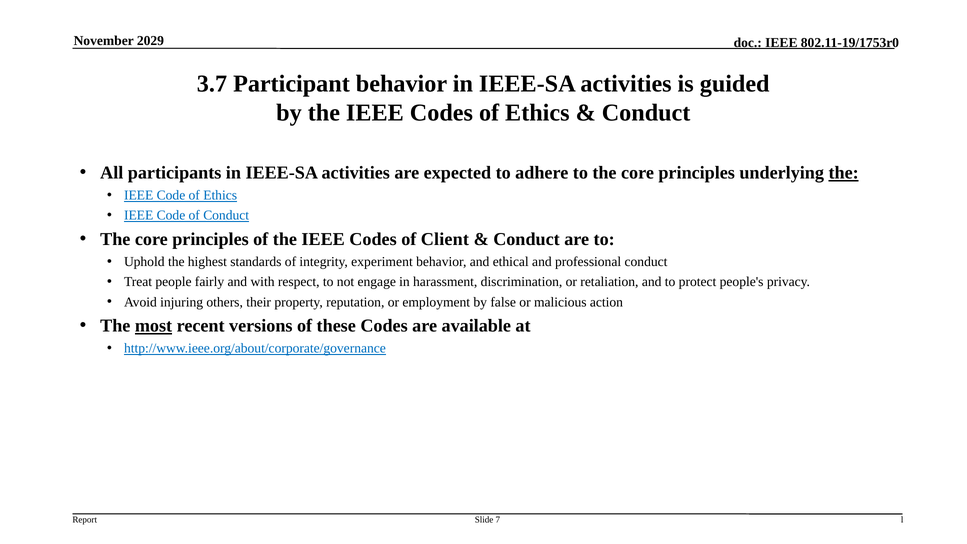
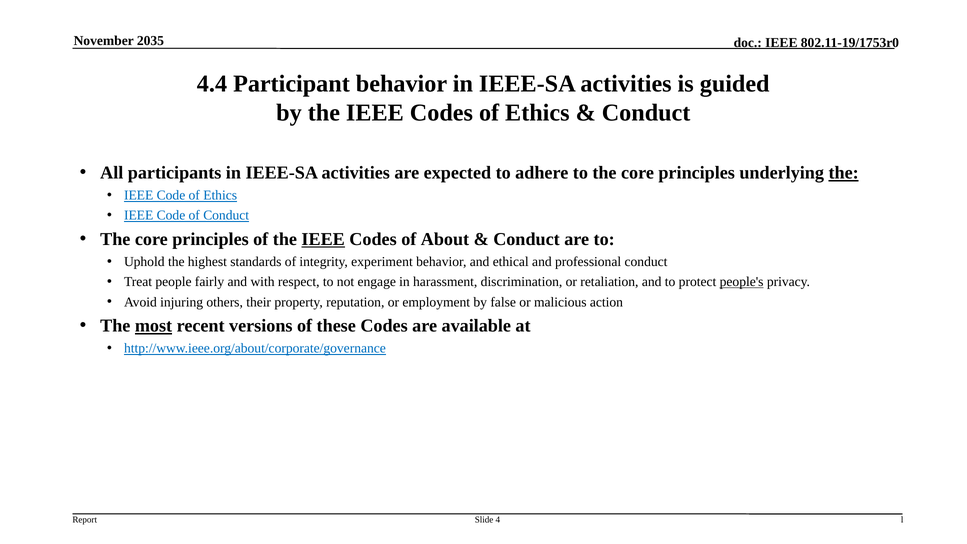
2029: 2029 -> 2035
3.7: 3.7 -> 4.4
IEEE at (323, 239) underline: none -> present
Client: Client -> About
people's underline: none -> present
7: 7 -> 4
